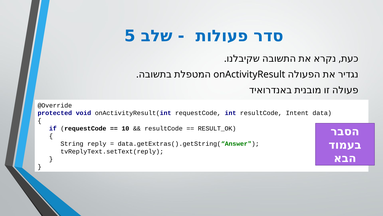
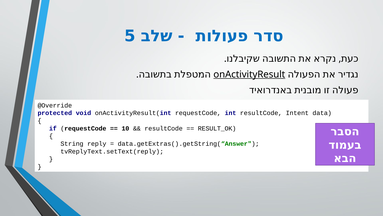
onActivityResult underline: none -> present
